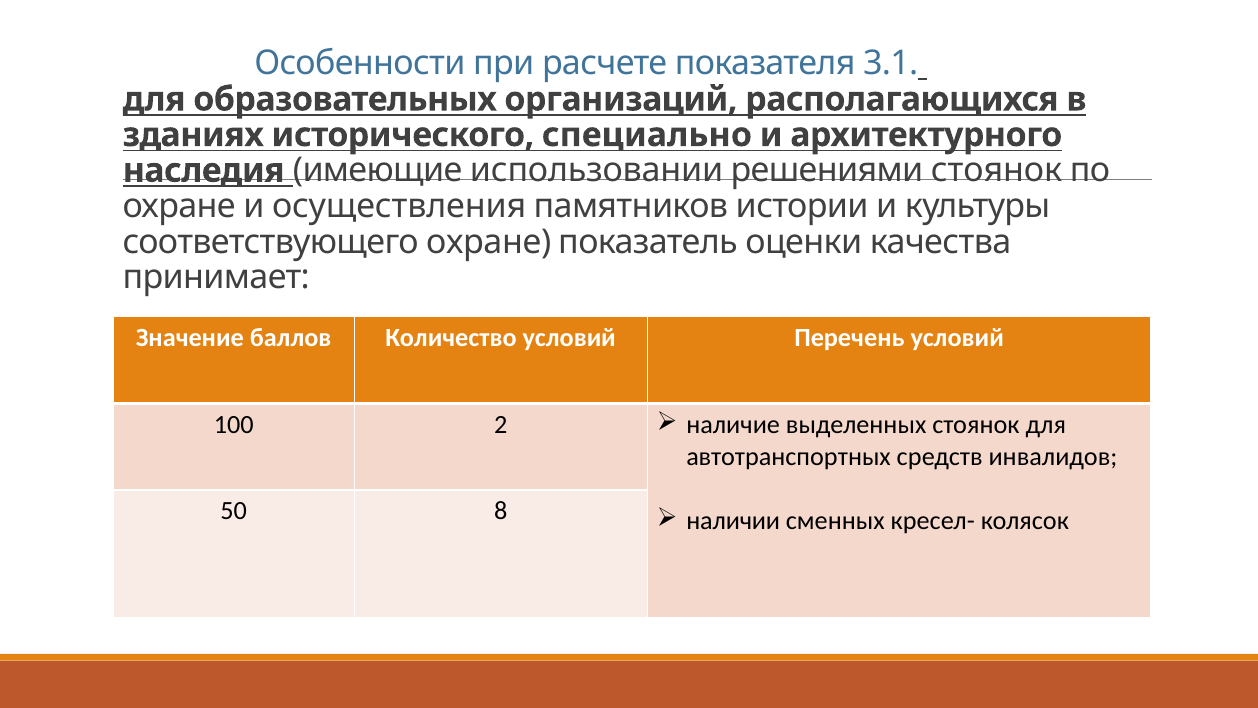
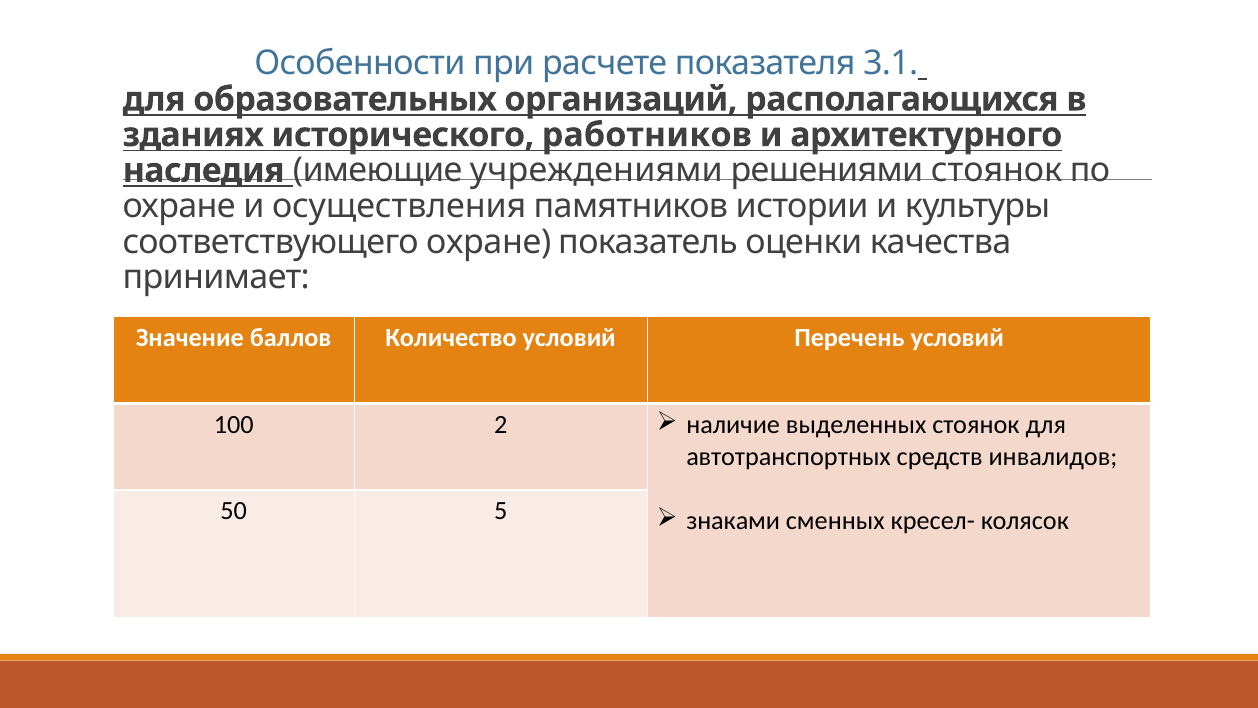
специально: специально -> работников
использовании: использовании -> учреждениями
8: 8 -> 5
наличии: наличии -> знаками
